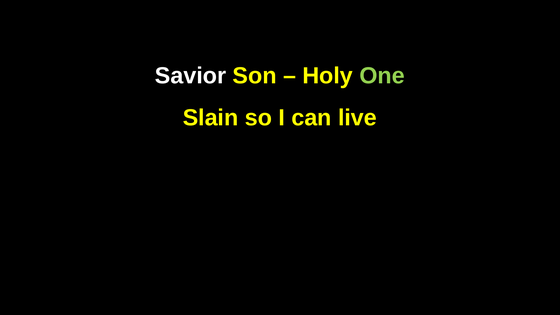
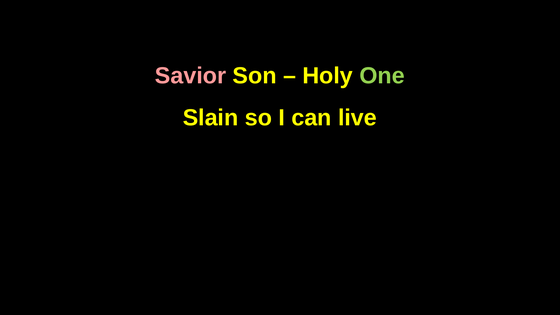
Savior colour: white -> pink
